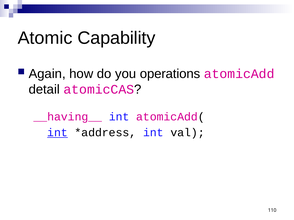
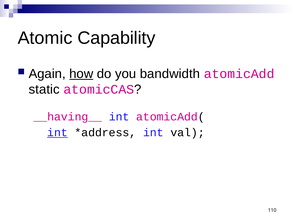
how underline: none -> present
operations: operations -> bandwidth
detail: detail -> static
